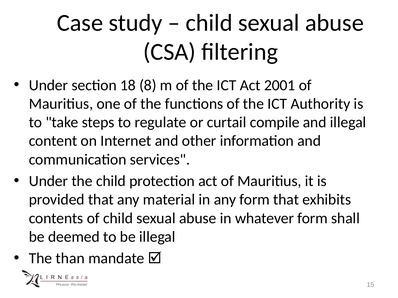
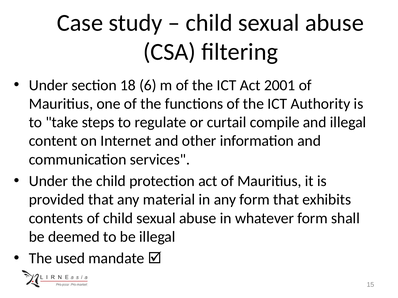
8: 8 -> 6
than: than -> used
